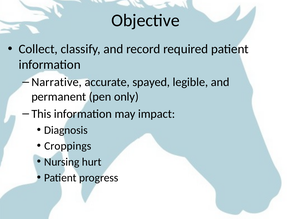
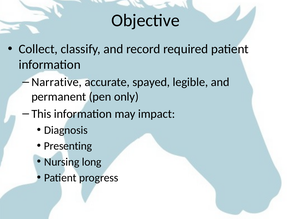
Croppings: Croppings -> Presenting
hurt: hurt -> long
